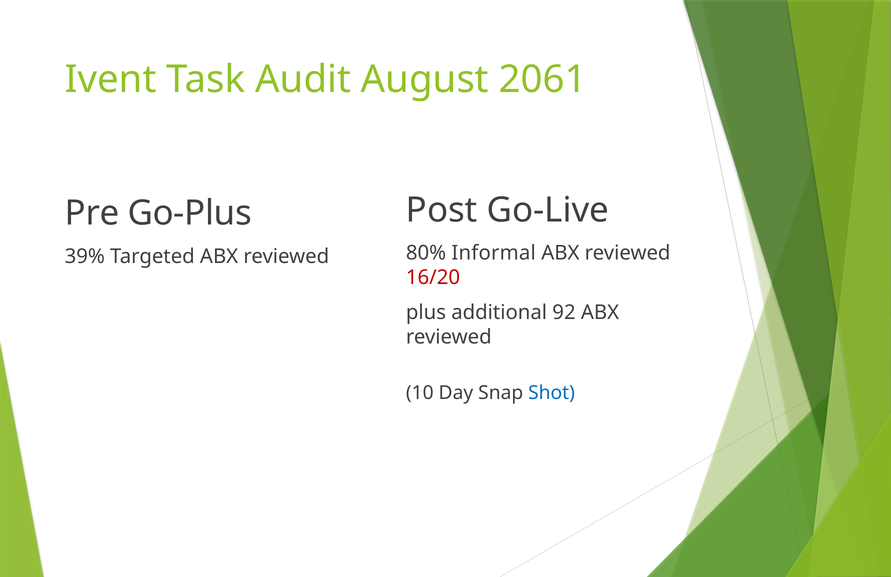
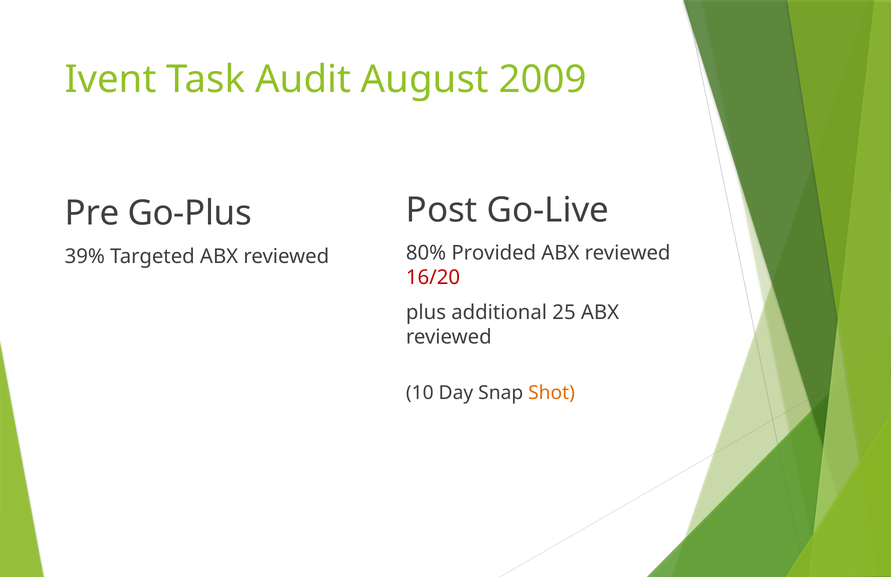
2061: 2061 -> 2009
Informal: Informal -> Provided
92: 92 -> 25
Shot colour: blue -> orange
